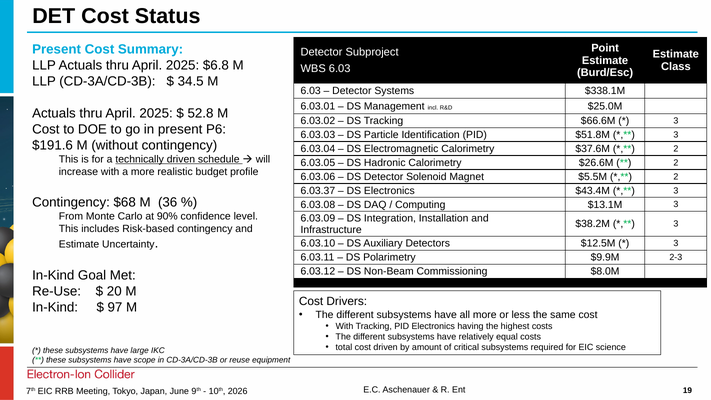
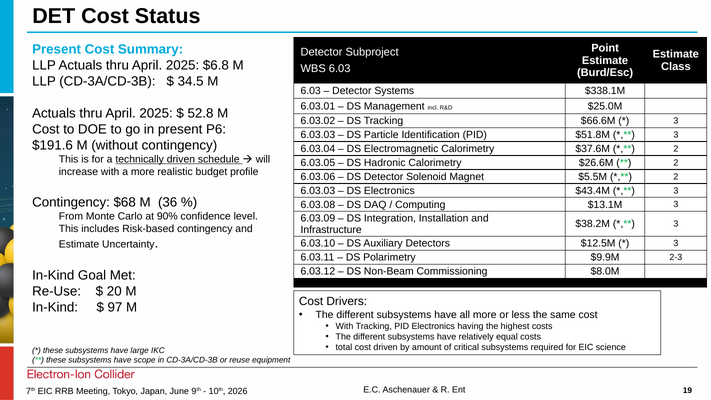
6.03.37 at (318, 191): 6.03.37 -> 6.03.03
